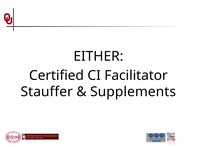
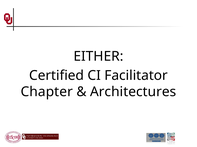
Stauffer: Stauffer -> Chapter
Supplements: Supplements -> Architectures
